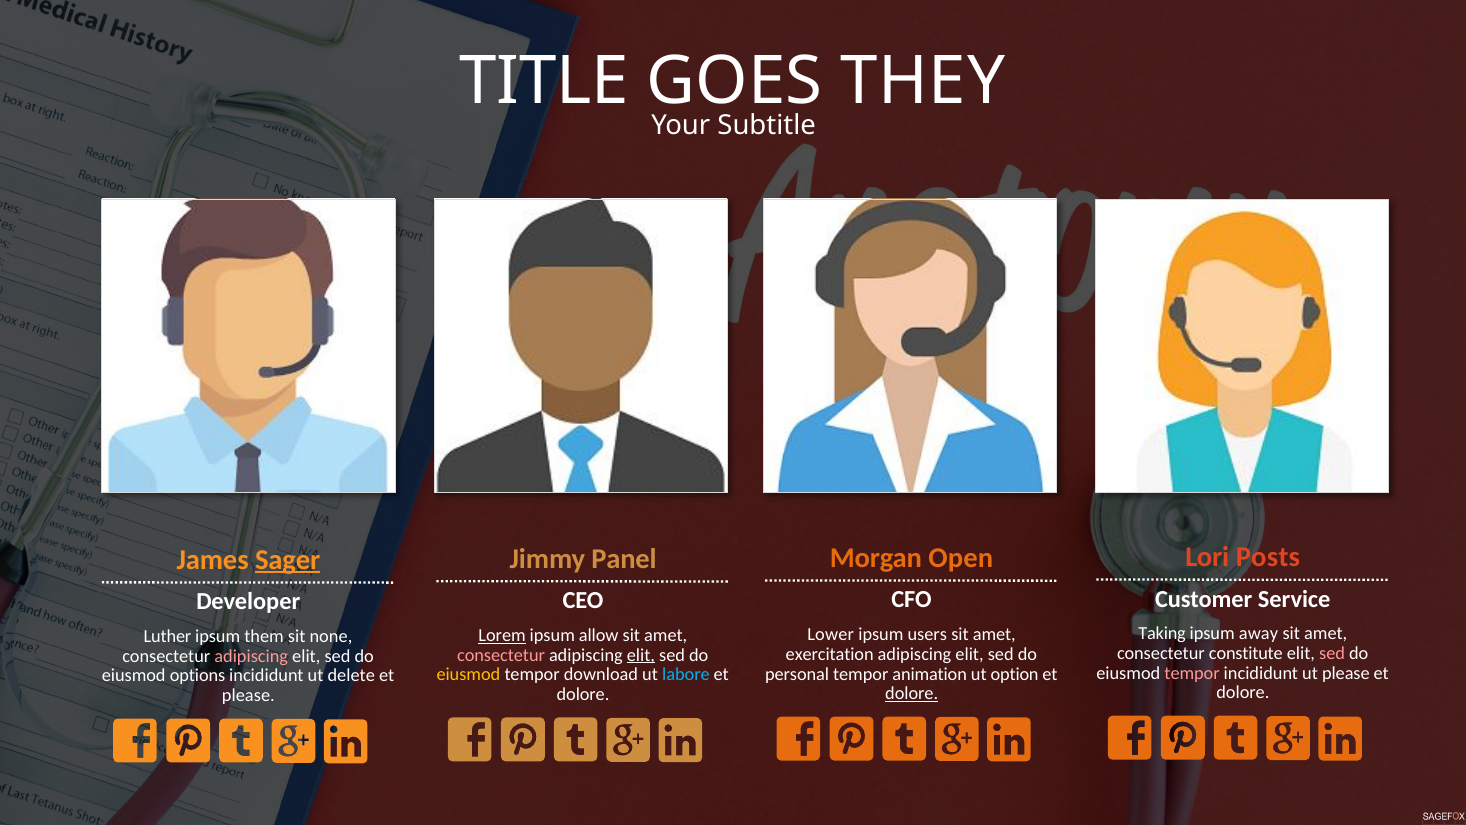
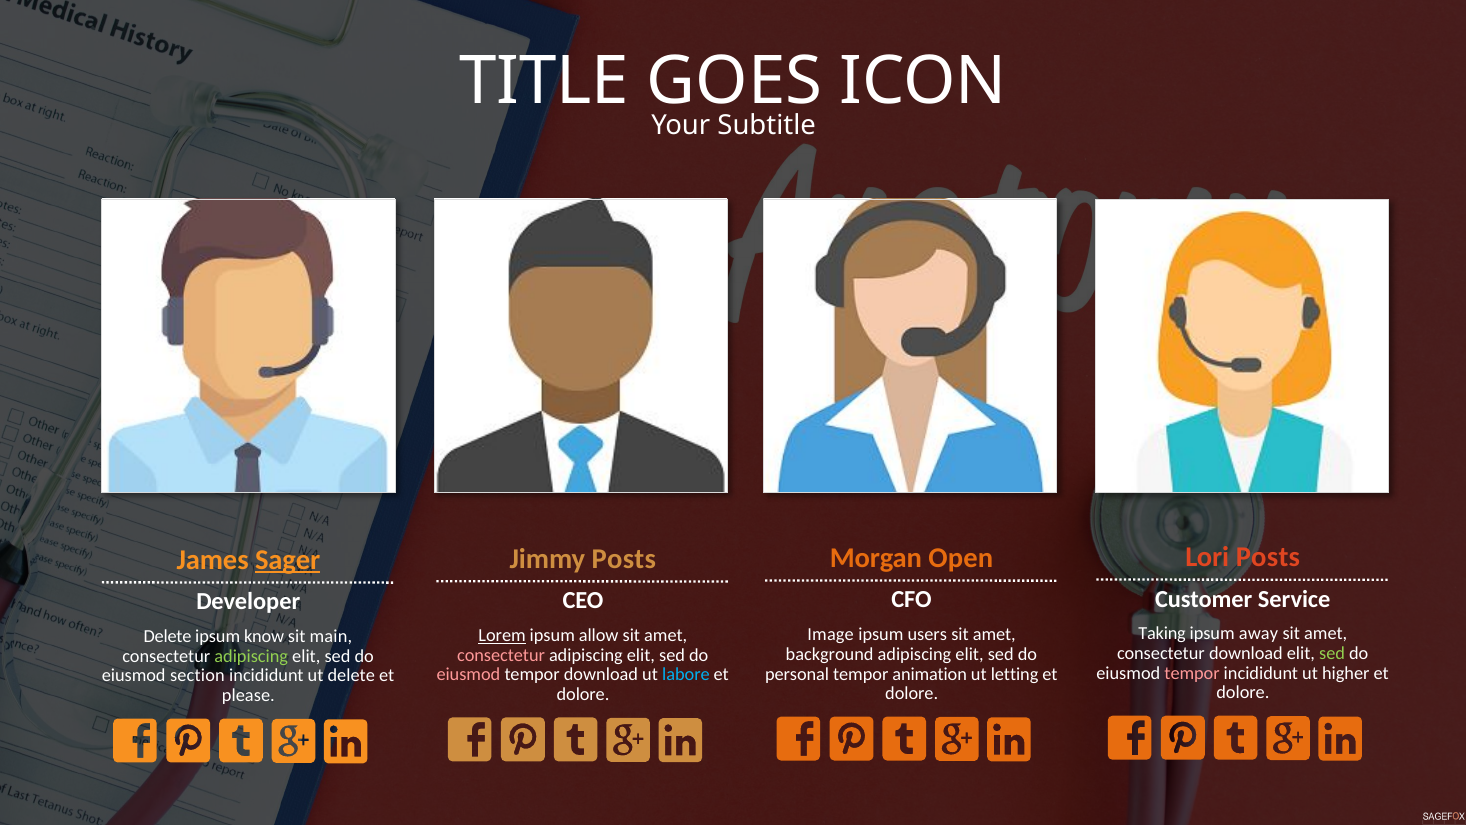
THEY: THEY -> ICON
Jimmy Panel: Panel -> Posts
Lower: Lower -> Image
Luther at (168, 636): Luther -> Delete
them: them -> know
none: none -> main
consectetur constitute: constitute -> download
sed at (1332, 653) colour: pink -> light green
exercitation: exercitation -> background
elit at (641, 655) underline: present -> none
adipiscing at (251, 656) colour: pink -> light green
ut please: please -> higher
option: option -> letting
eiusmod at (468, 674) colour: yellow -> pink
options: options -> section
dolore at (912, 693) underline: present -> none
